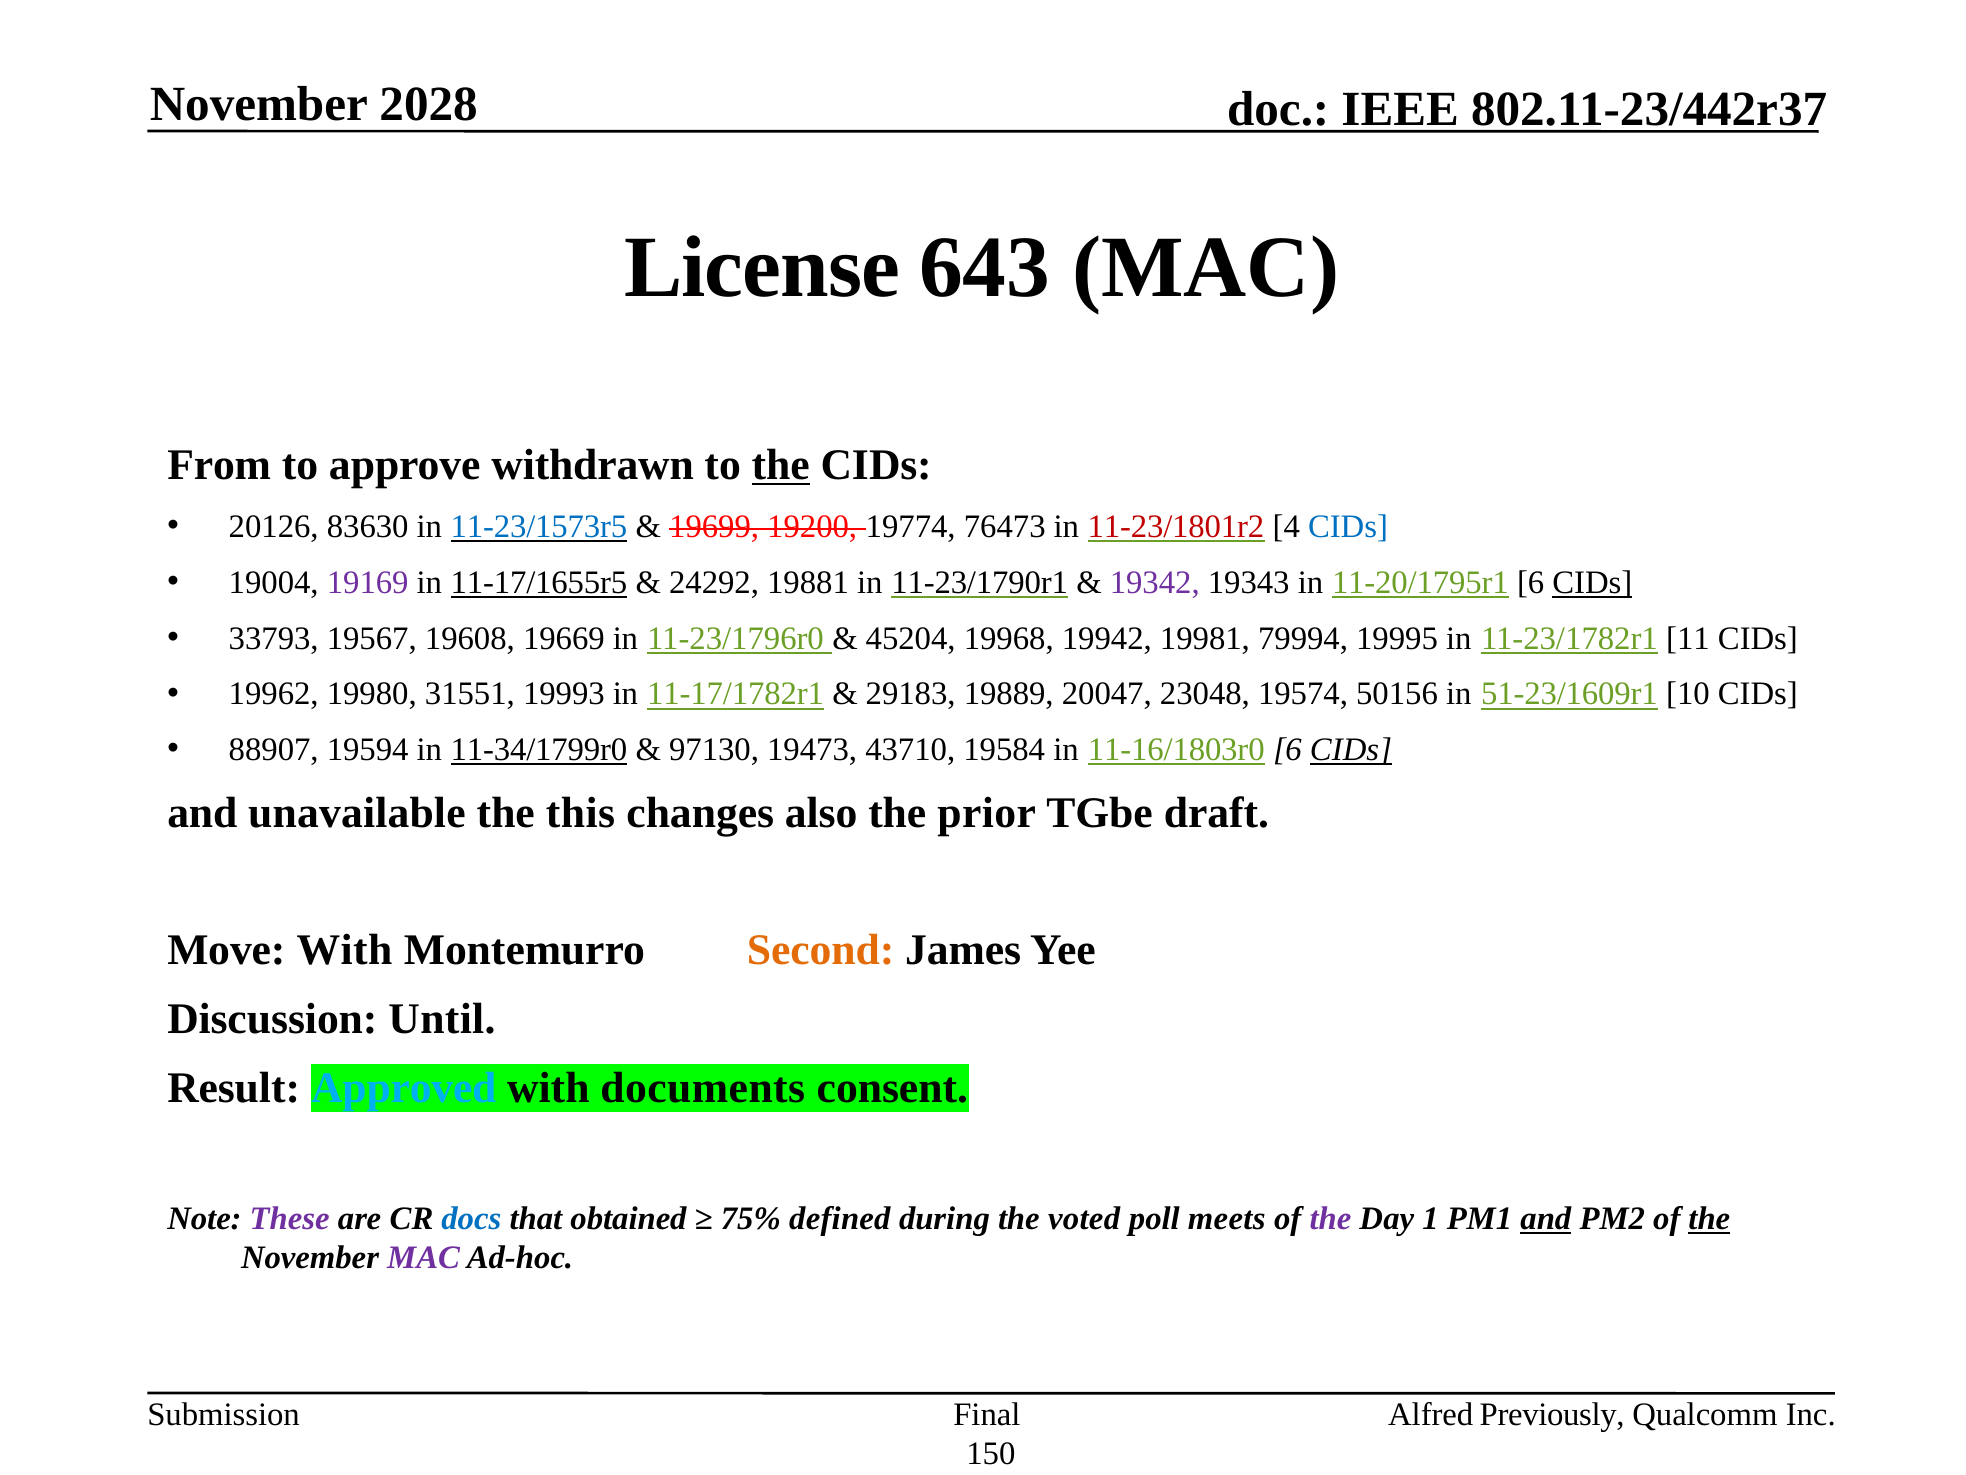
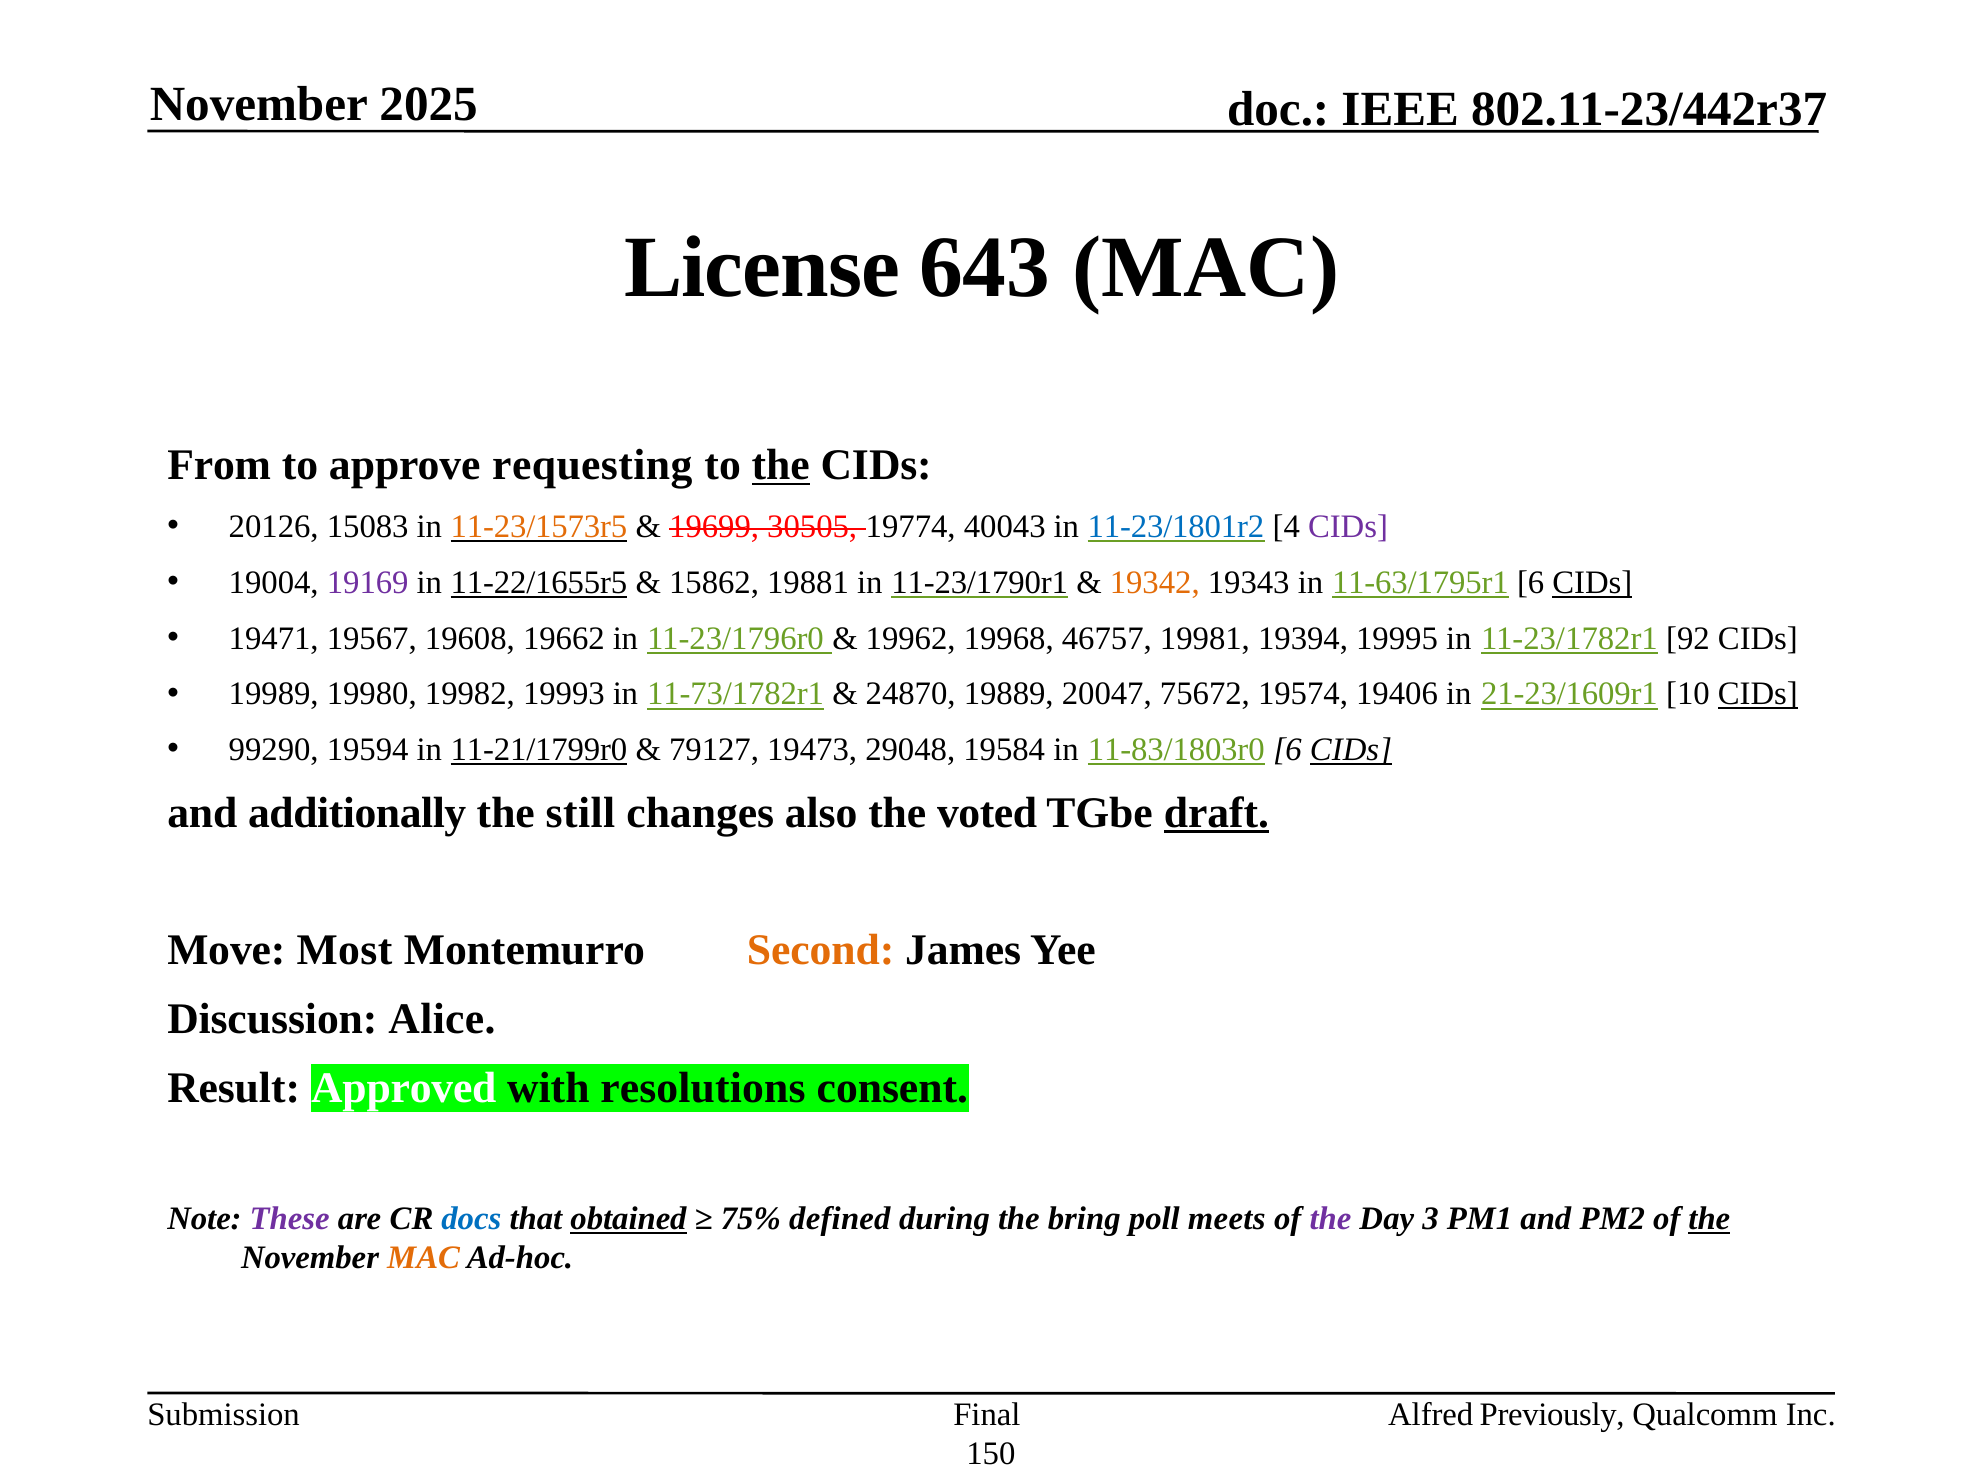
2028: 2028 -> 2025
withdrawn: withdrawn -> requesting
83630: 83630 -> 15083
11-23/1573r5 colour: blue -> orange
19200: 19200 -> 30505
76473: 76473 -> 40043
11-23/1801r2 colour: red -> blue
CIDs at (1348, 527) colour: blue -> purple
11-17/1655r5: 11-17/1655r5 -> 11-22/1655r5
24292: 24292 -> 15862
19342 colour: purple -> orange
11-20/1795r1: 11-20/1795r1 -> 11-63/1795r1
33793: 33793 -> 19471
19669: 19669 -> 19662
45204: 45204 -> 19962
19942: 19942 -> 46757
79994: 79994 -> 19394
11: 11 -> 92
19962: 19962 -> 19989
31551: 31551 -> 19982
11-17/1782r1: 11-17/1782r1 -> 11-73/1782r1
29183: 29183 -> 24870
23048: 23048 -> 75672
50156: 50156 -> 19406
51-23/1609r1: 51-23/1609r1 -> 21-23/1609r1
CIDs at (1758, 694) underline: none -> present
88907: 88907 -> 99290
11-34/1799r0: 11-34/1799r0 -> 11-21/1799r0
97130: 97130 -> 79127
43710: 43710 -> 29048
11-16/1803r0: 11-16/1803r0 -> 11-83/1803r0
unavailable: unavailable -> additionally
this: this -> still
prior: prior -> voted
draft underline: none -> present
Move With: With -> Most
Until: Until -> Alice
Approved colour: light blue -> white
documents: documents -> resolutions
obtained underline: none -> present
voted: voted -> bring
1: 1 -> 3
and at (1546, 1218) underline: present -> none
MAC at (424, 1257) colour: purple -> orange
